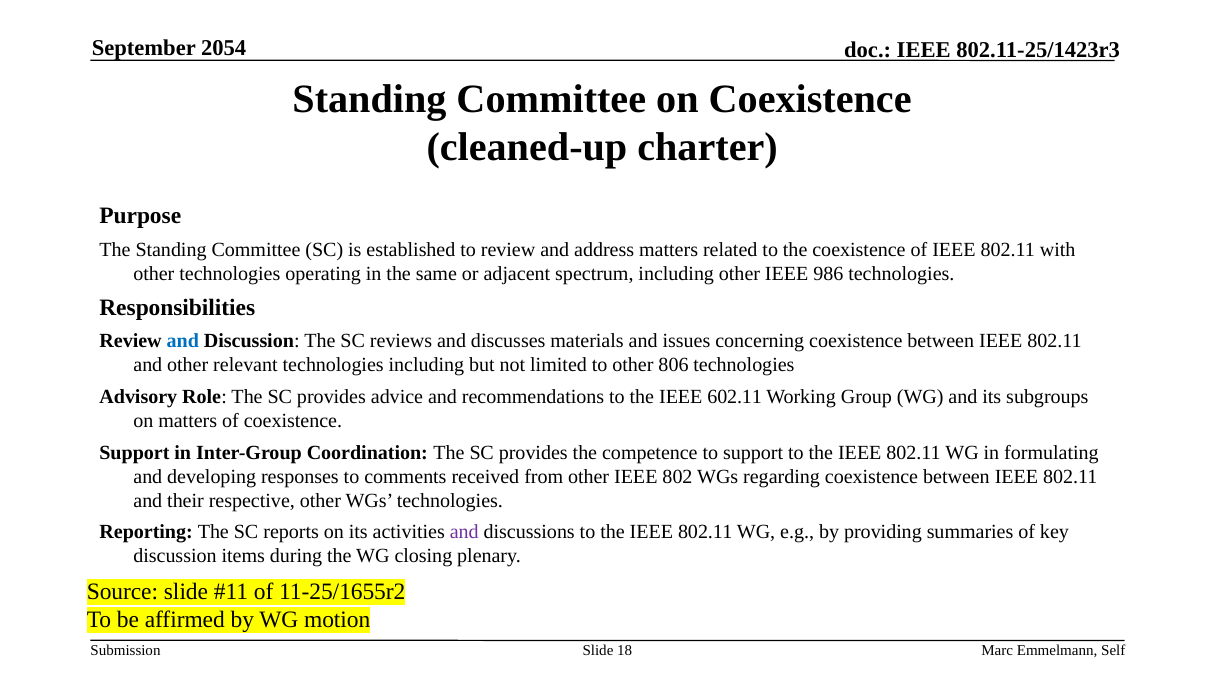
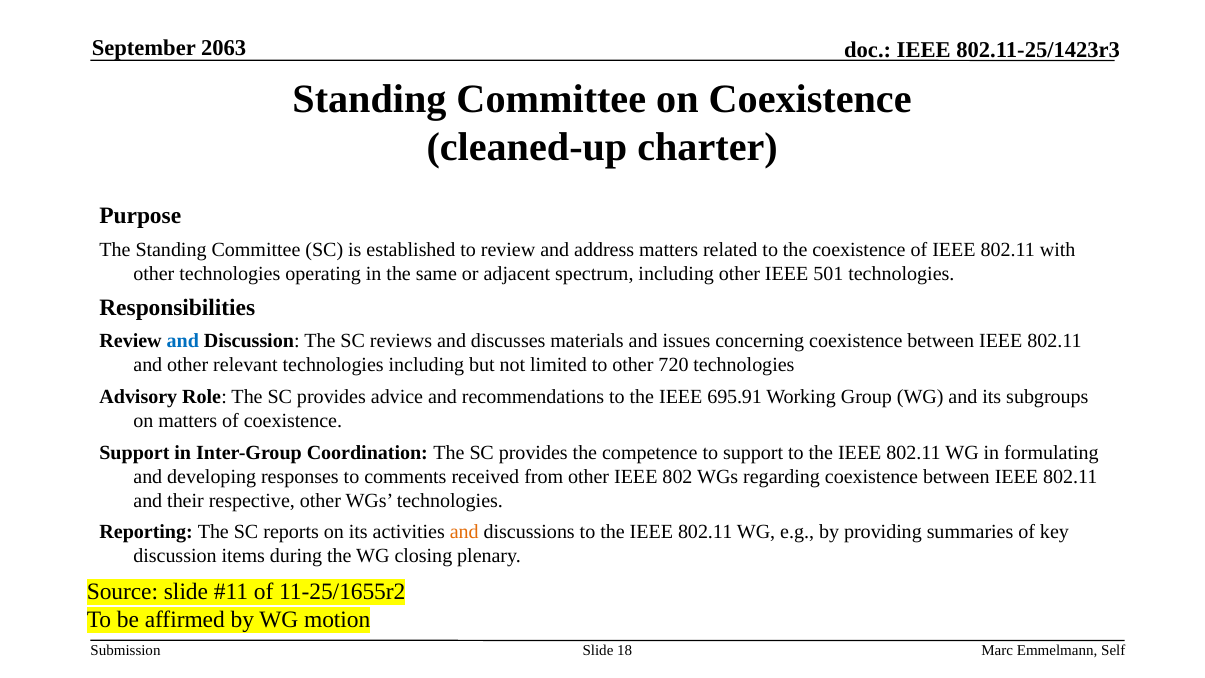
2054: 2054 -> 2063
986: 986 -> 501
806: 806 -> 720
602.11: 602.11 -> 695.91
and at (464, 532) colour: purple -> orange
